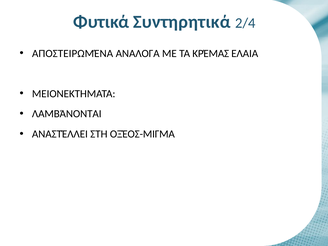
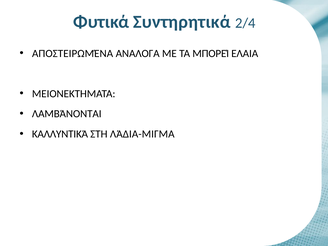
ΚΡΈΜΑΣ: ΚΡΈΜΑΣ -> ΜΠΟΡΕΊ
ΑΝΑΣΤΈΛΛΕΙ: ΑΝΑΣΤΈΛΛΕΙ -> ΚΑΛΛΥΝΤΙΚΆ
ΟΞΈΟΣ-ΜΙΓΜΑ: ΟΞΈΟΣ-ΜΙΓΜΑ -> ΛΆΔΙΑ-ΜΙΓΜΑ
